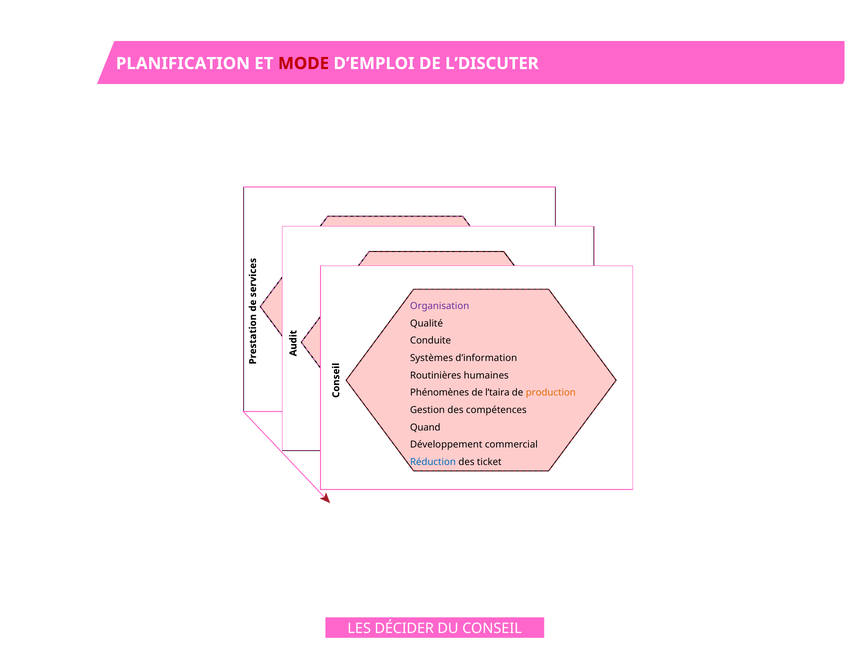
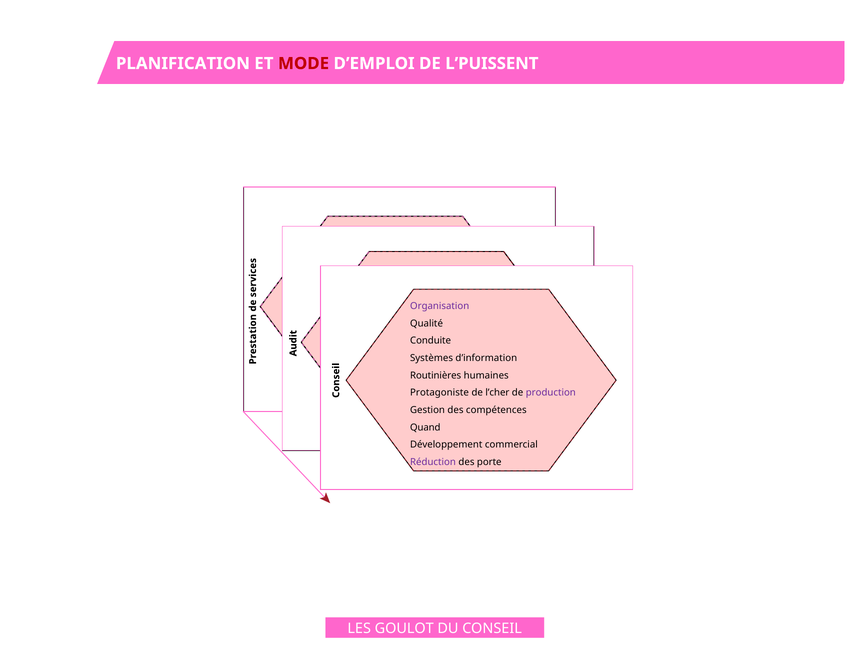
L’DISCUTER: L’DISCUTER -> L’PUISSENT
Phénomènes: Phénomènes -> Protagoniste
l’taira: l’taira -> l’cher
production colour: orange -> purple
Réduction colour: blue -> purple
ticket: ticket -> porte
DÉCIDER: DÉCIDER -> GOULOT
